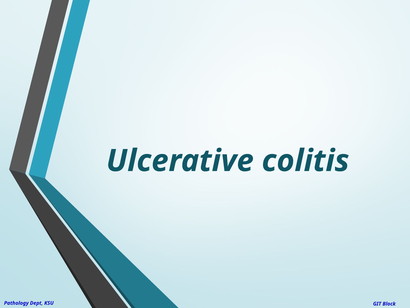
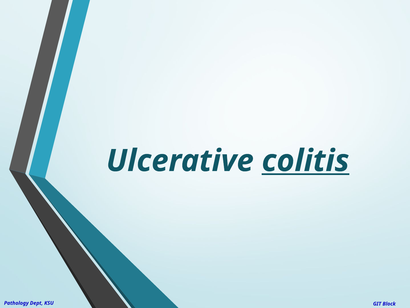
colitis underline: none -> present
